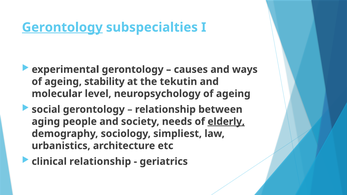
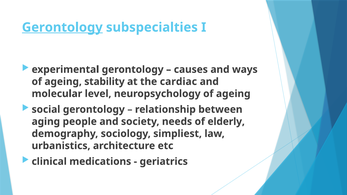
tekutin: tekutin -> cardiac
elderly underline: present -> none
clinical relationship: relationship -> medications
